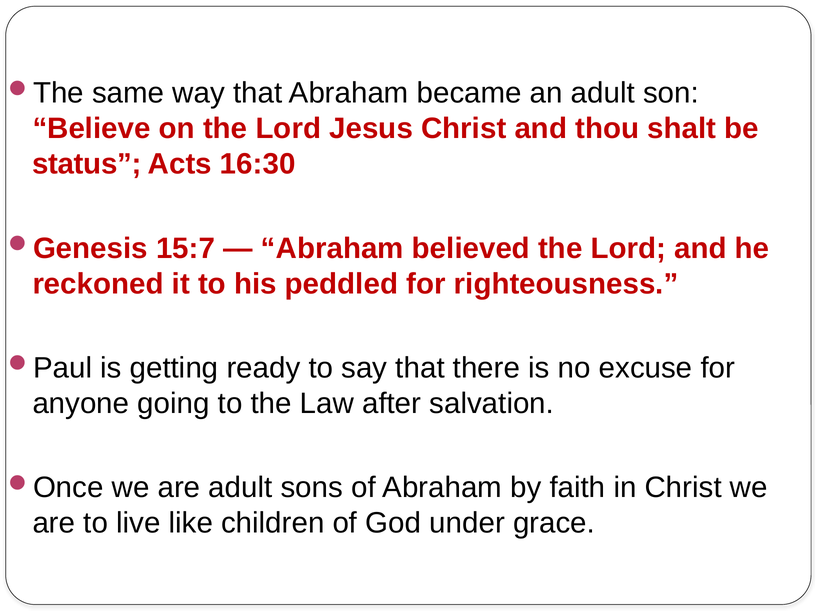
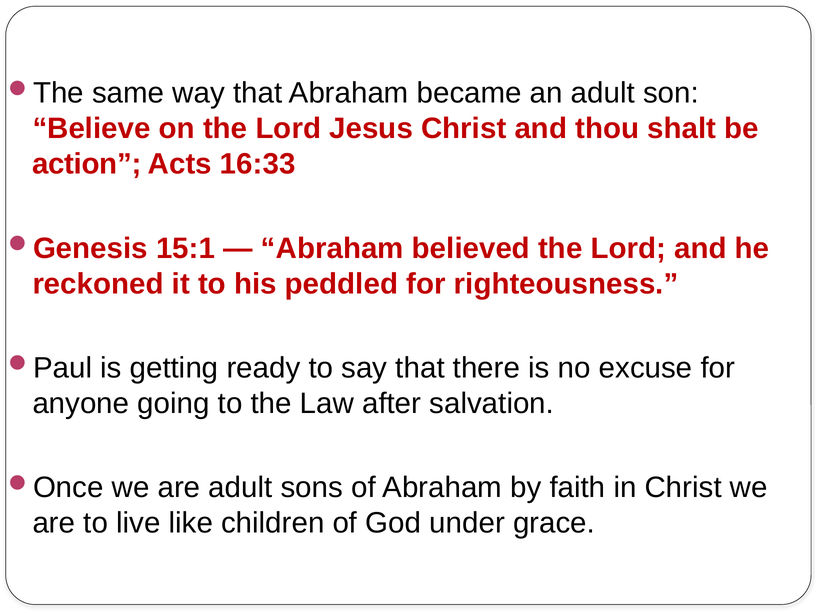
status: status -> action
16:30: 16:30 -> 16:33
15:7: 15:7 -> 15:1
